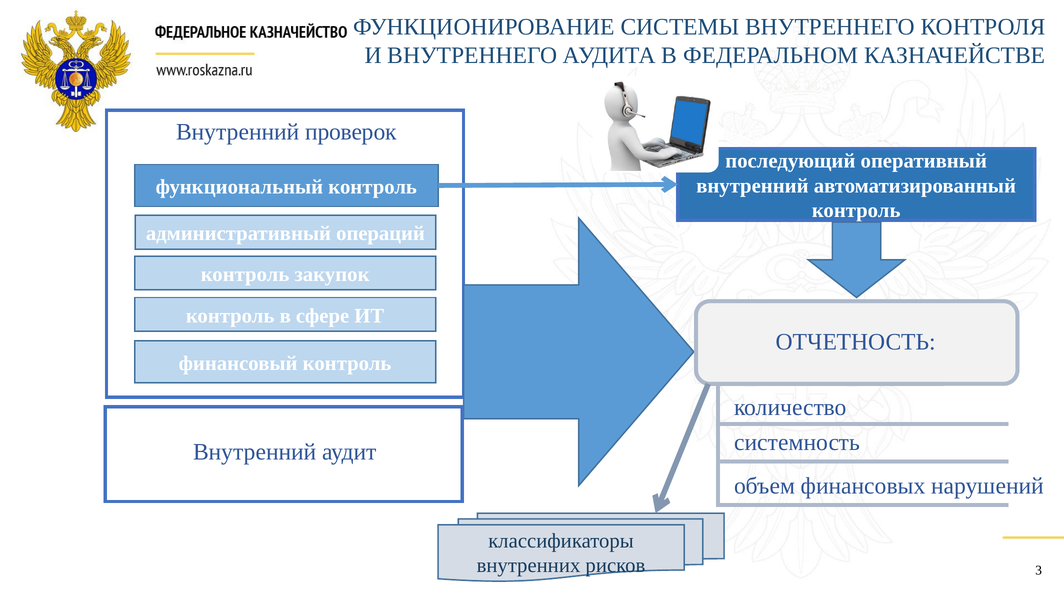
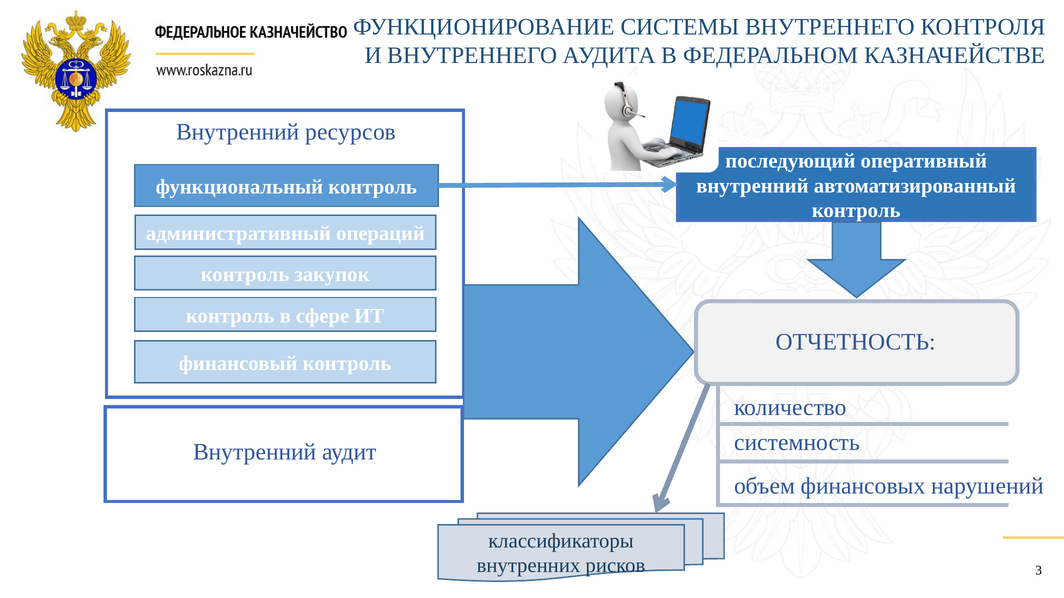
проверок: проверок -> ресурсов
